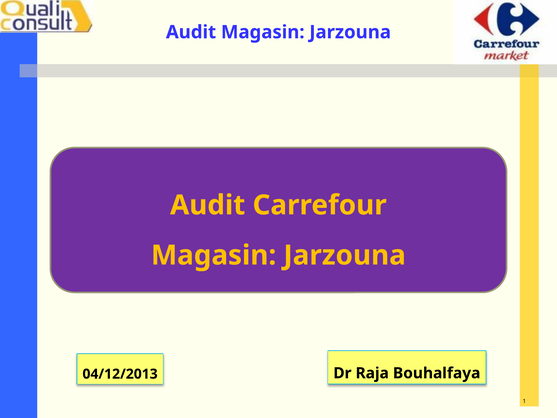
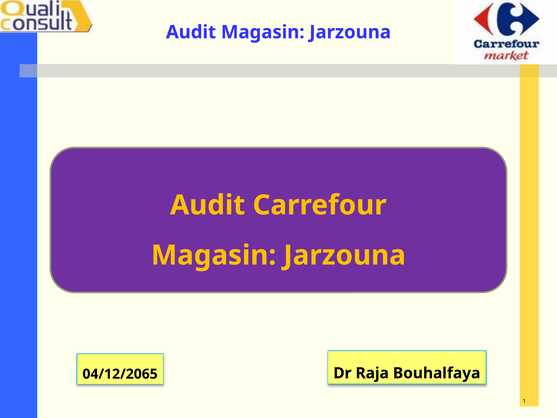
04/12/2013: 04/12/2013 -> 04/12/2065
